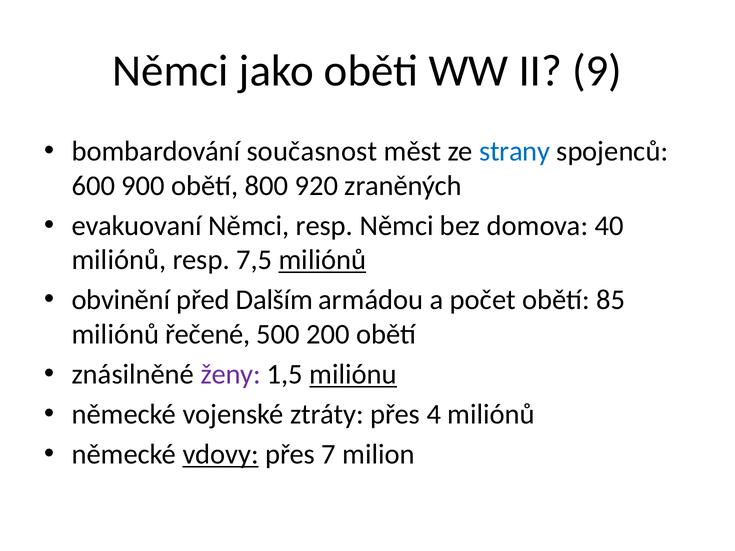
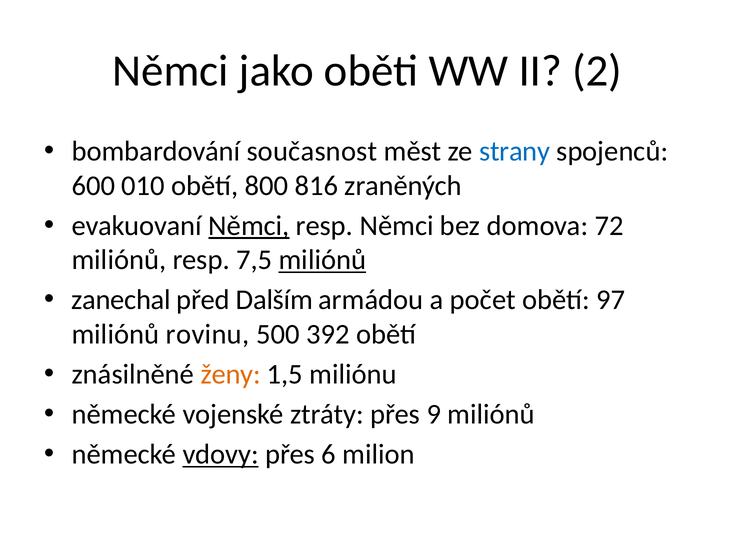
9: 9 -> 2
900: 900 -> 010
920: 920 -> 816
Němci at (249, 226) underline: none -> present
40: 40 -> 72
obvinění: obvinění -> zanechal
85: 85 -> 97
řečené: řečené -> rovinu
200: 200 -> 392
ženy colour: purple -> orange
miliónu underline: present -> none
4: 4 -> 9
7: 7 -> 6
